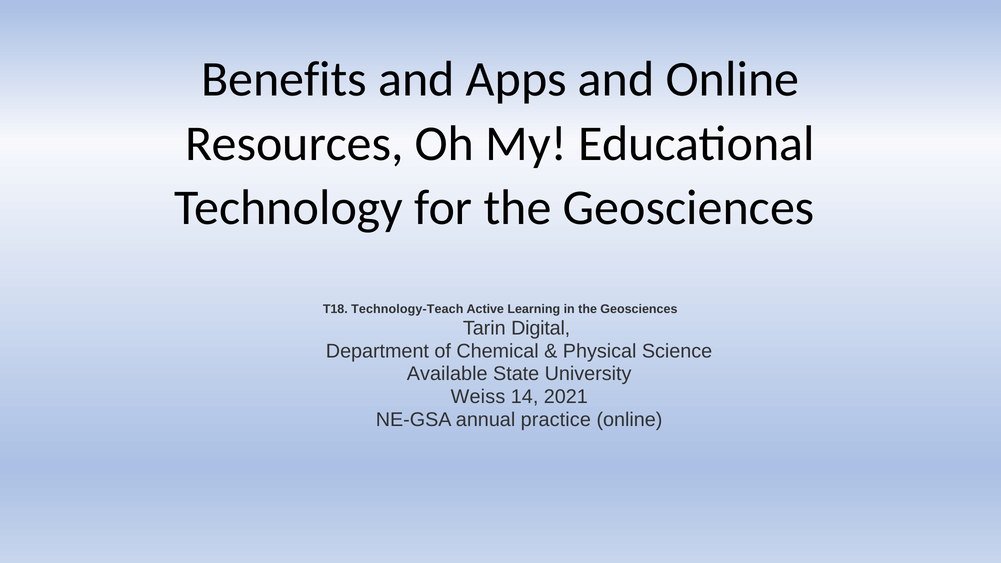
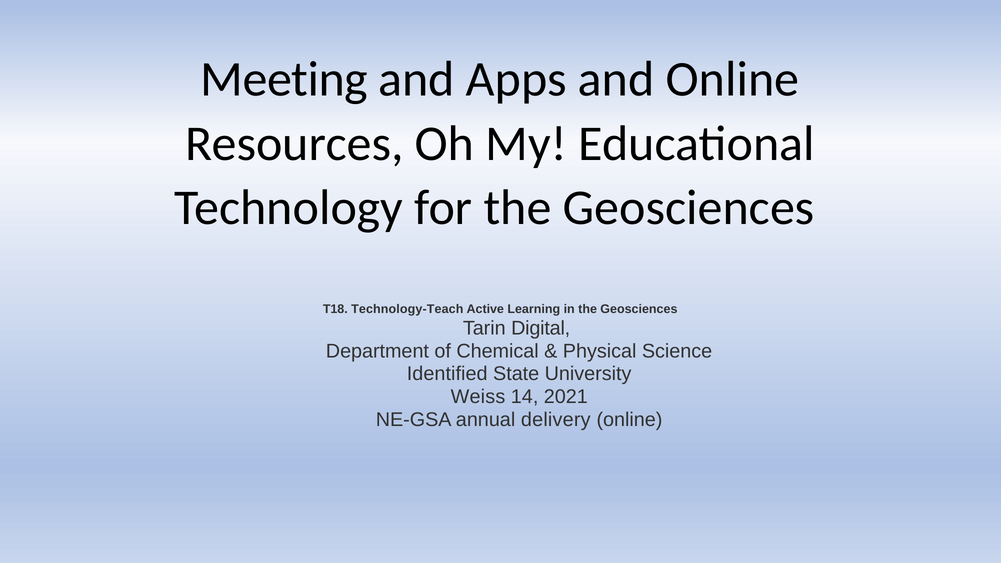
Benefits: Benefits -> Meeting
Available: Available -> Identified
practice: practice -> delivery
